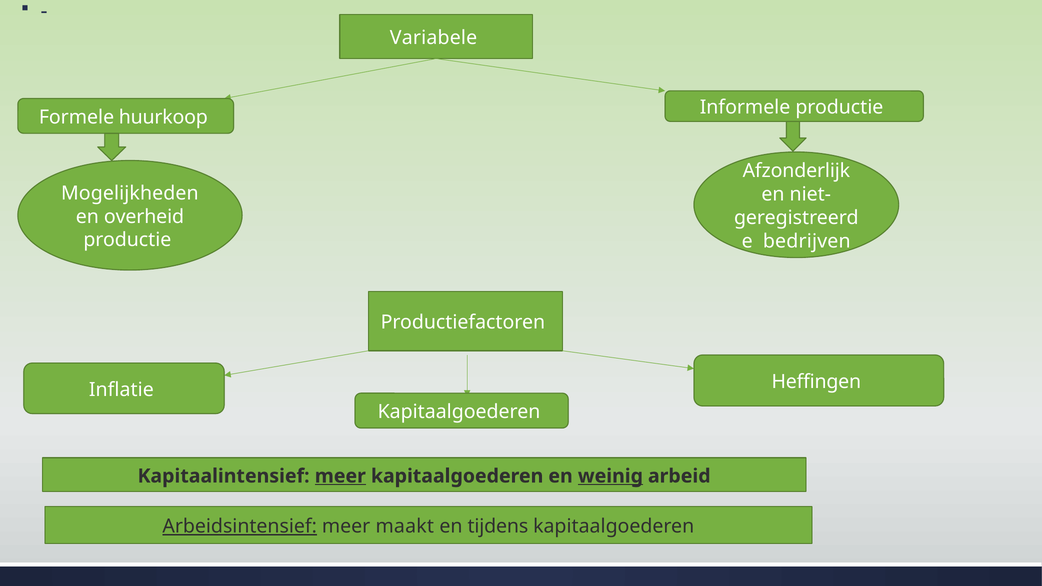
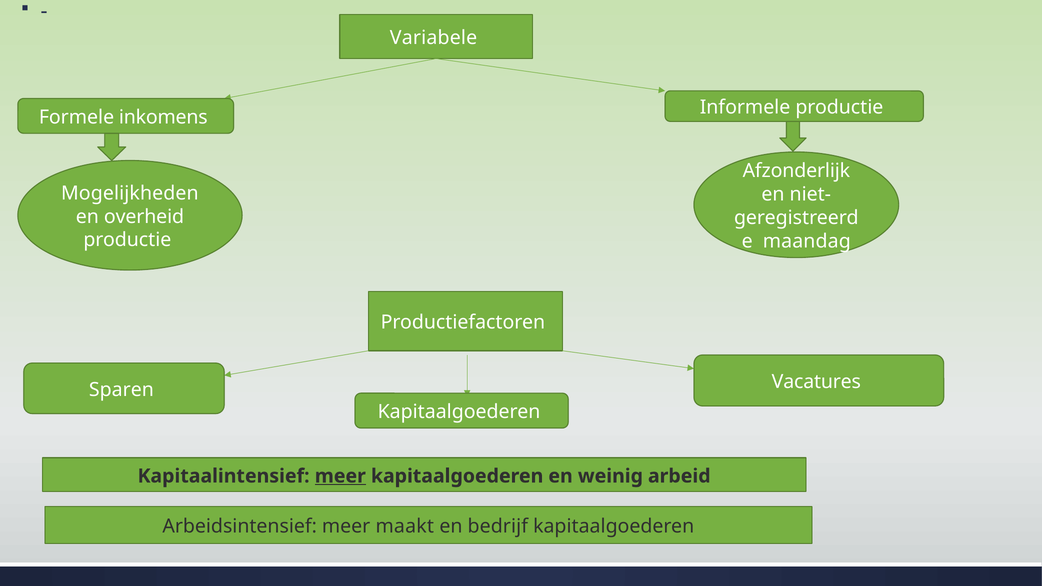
huurkoop: huurkoop -> inkomens
bedrijven: bedrijven -> maandag
Heffingen: Heffingen -> Vacatures
Inflatie: Inflatie -> Sparen
weinig underline: present -> none
Arbeidsintensief underline: present -> none
tijdens: tijdens -> bedrijf
